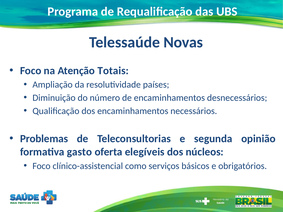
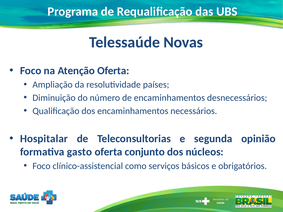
Atenção Totais: Totais -> Oferta
Problemas: Problemas -> Hospitalar
elegíveis: elegíveis -> conjunto
